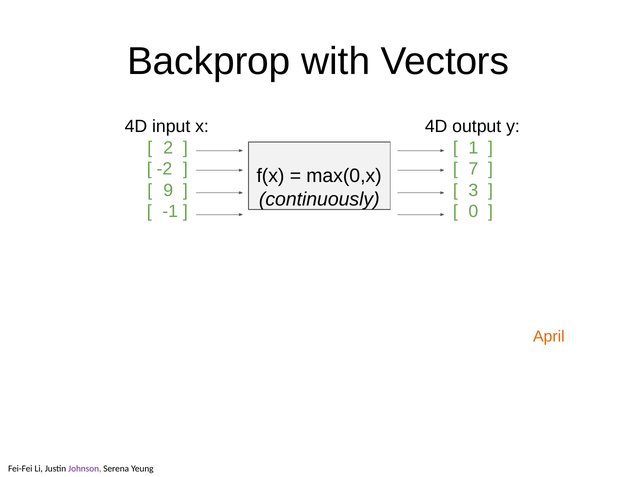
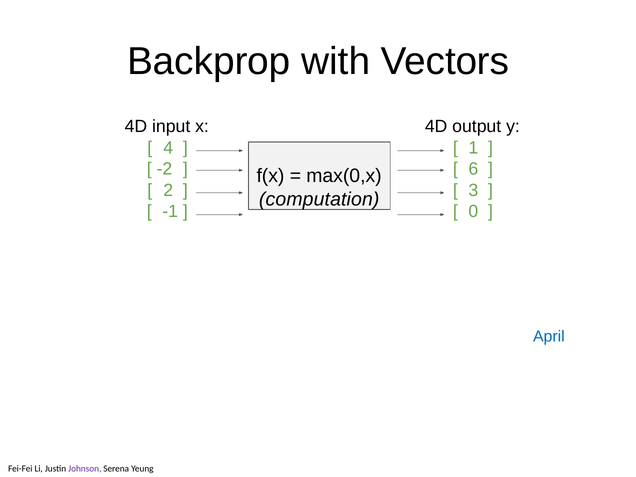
2 at (168, 148): 2 -> 4
7: 7 -> 6
9: 9 -> 2
continuously: continuously -> computation
April colour: orange -> blue
